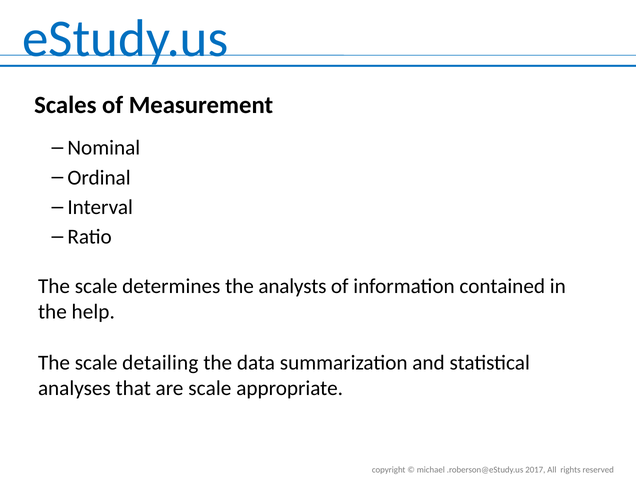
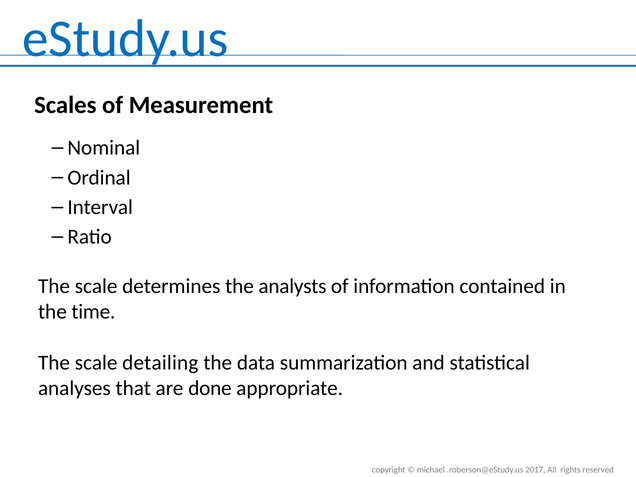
help: help -> time
are scale: scale -> done
